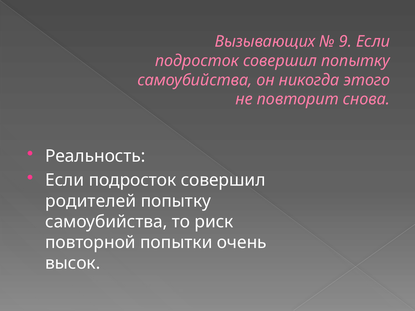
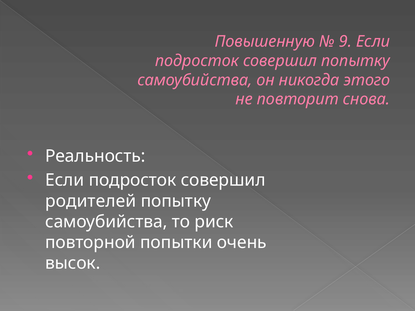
Вызывающих: Вызывающих -> Повышенную
